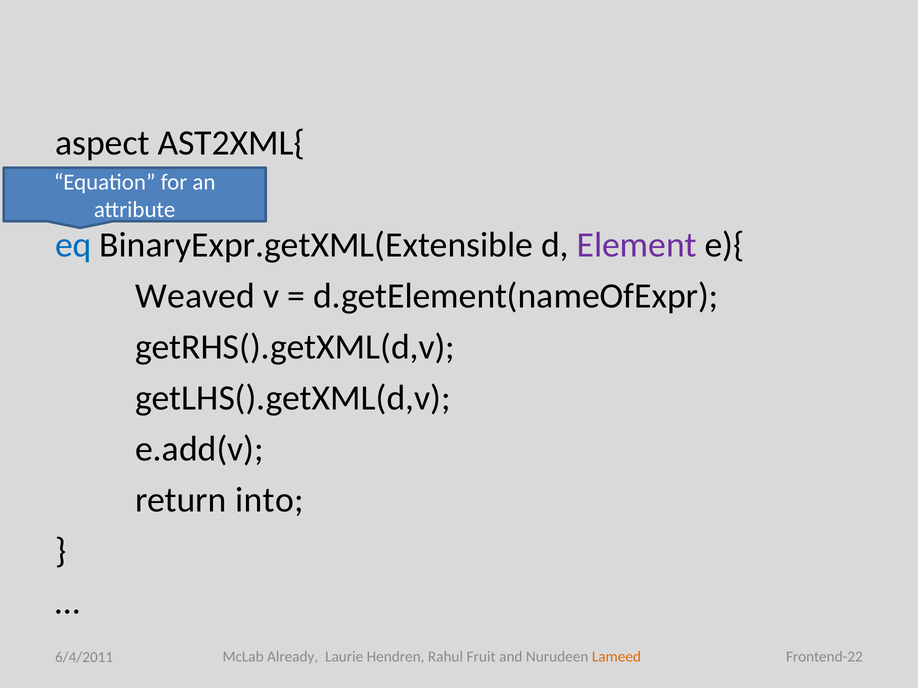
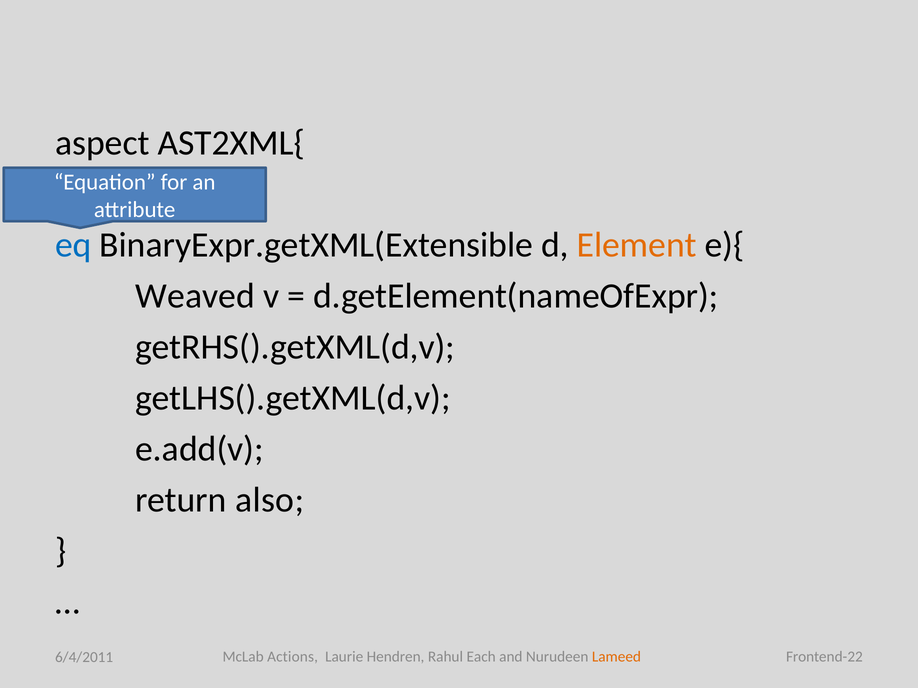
Element colour: purple -> orange
into: into -> also
Already: Already -> Actions
Fruit: Fruit -> Each
